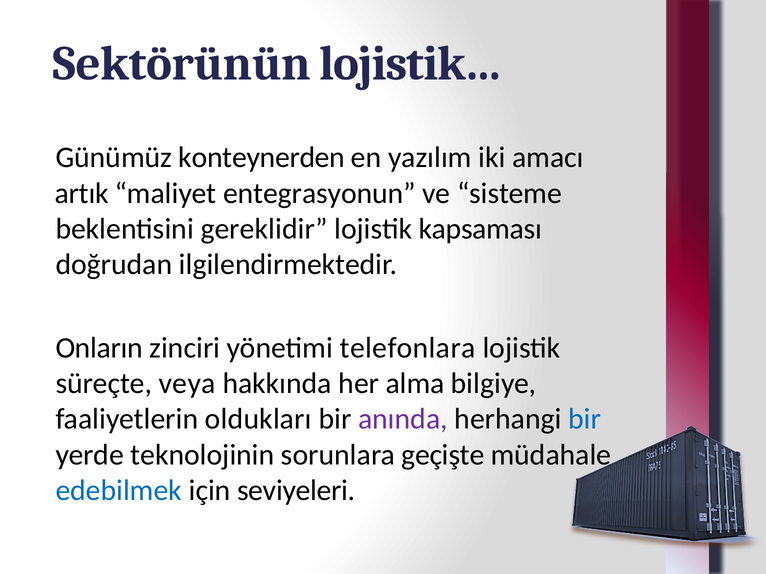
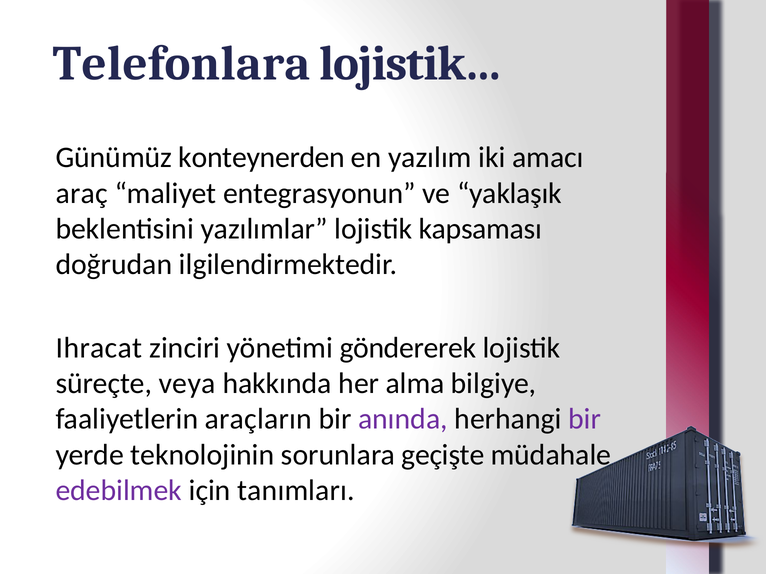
Sektörünün: Sektörünün -> Telefonlara
artık: artık -> araç
sisteme: sisteme -> yaklaşık
gereklidir: gereklidir -> yazılımlar
Onların: Onların -> Ihracat
telefonlara: telefonlara -> göndererek
oldukları: oldukları -> araçların
bir at (585, 419) colour: blue -> purple
edebilmek colour: blue -> purple
seviyeleri: seviyeleri -> tanımları
